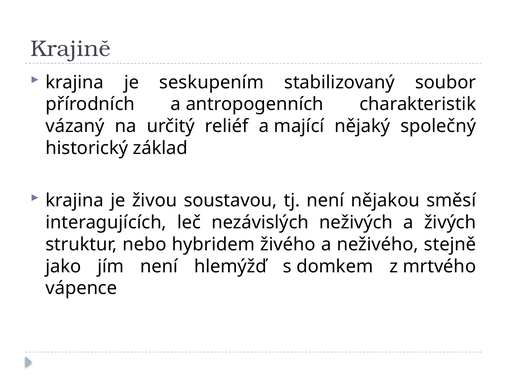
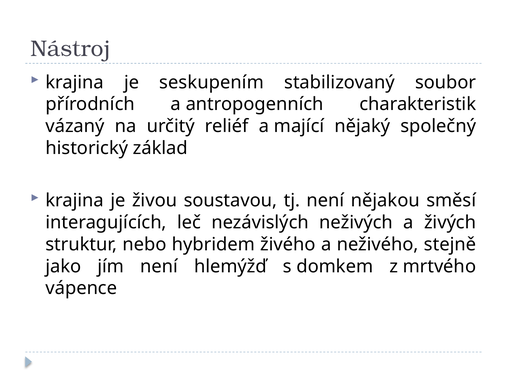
Krajině: Krajině -> Nástroj
